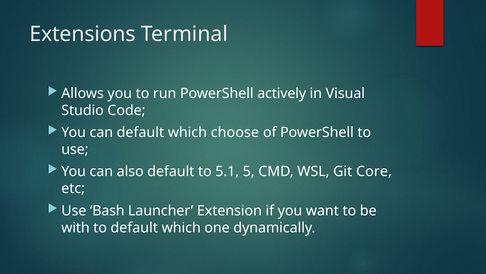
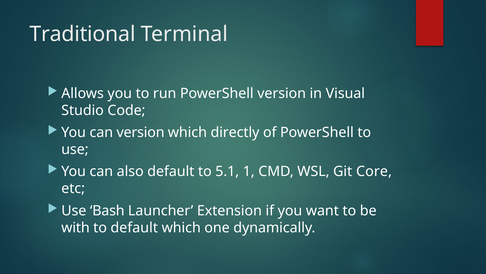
Extensions: Extensions -> Traditional
PowerShell actively: actively -> version
can default: default -> version
choose: choose -> directly
5: 5 -> 1
